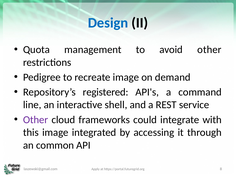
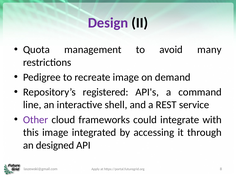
Design colour: blue -> purple
avoid other: other -> many
common: common -> designed
